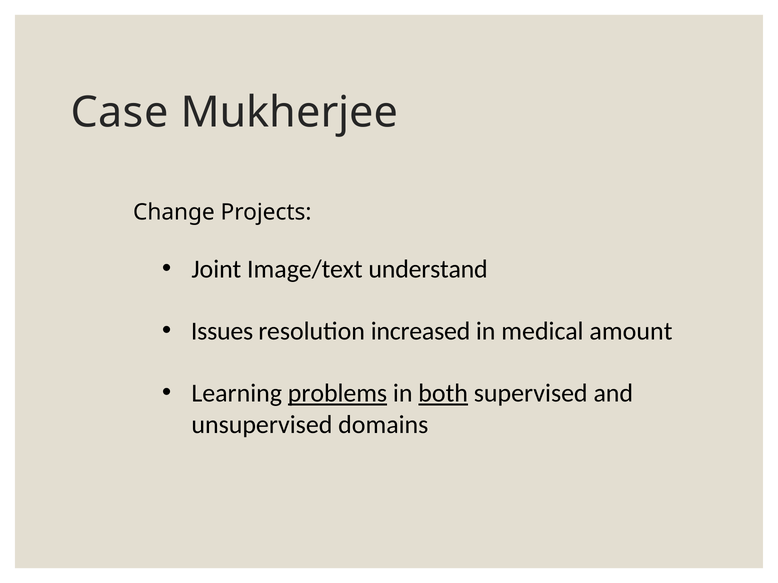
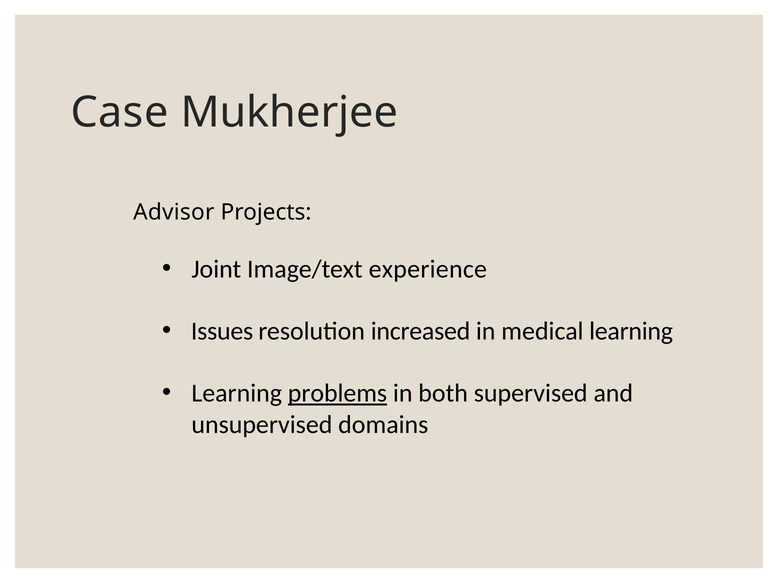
Change: Change -> Advisor
understand: understand -> experience
medical amount: amount -> learning
both underline: present -> none
